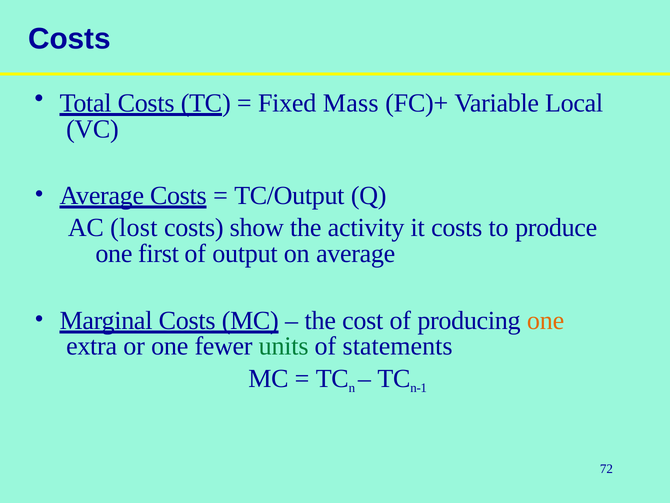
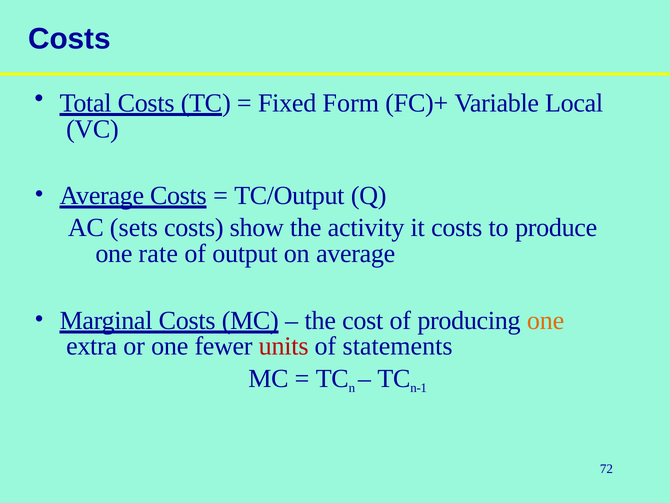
Mass: Mass -> Form
lost: lost -> sets
first: first -> rate
units colour: green -> red
